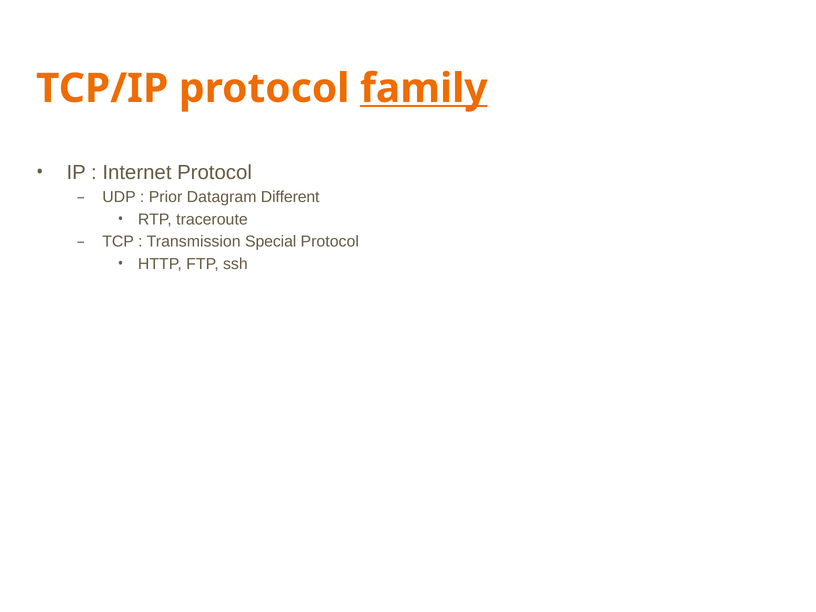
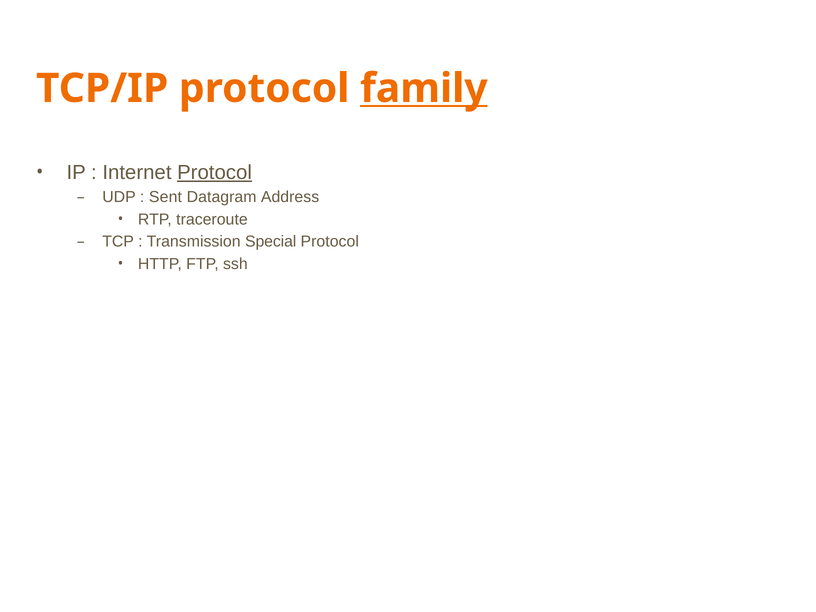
Protocol at (215, 172) underline: none -> present
Prior: Prior -> Sent
Different: Different -> Address
